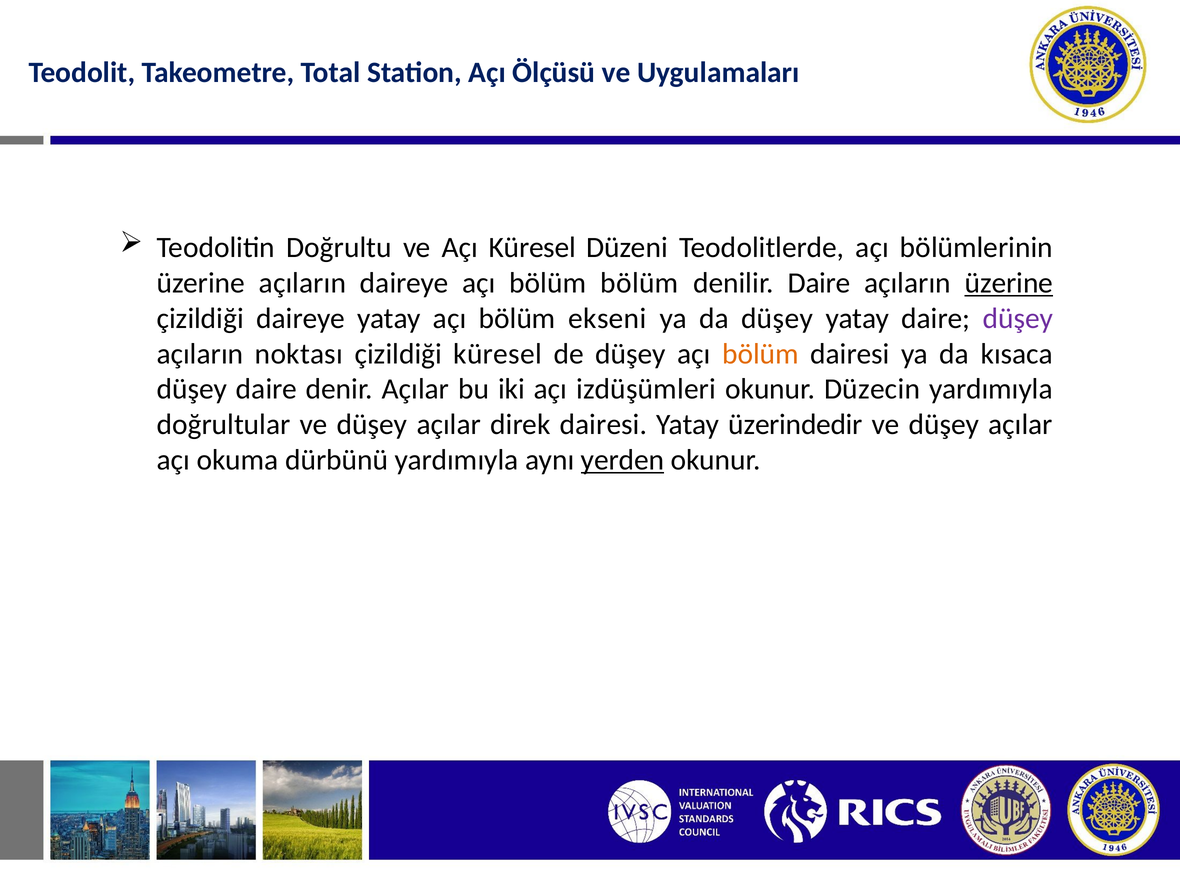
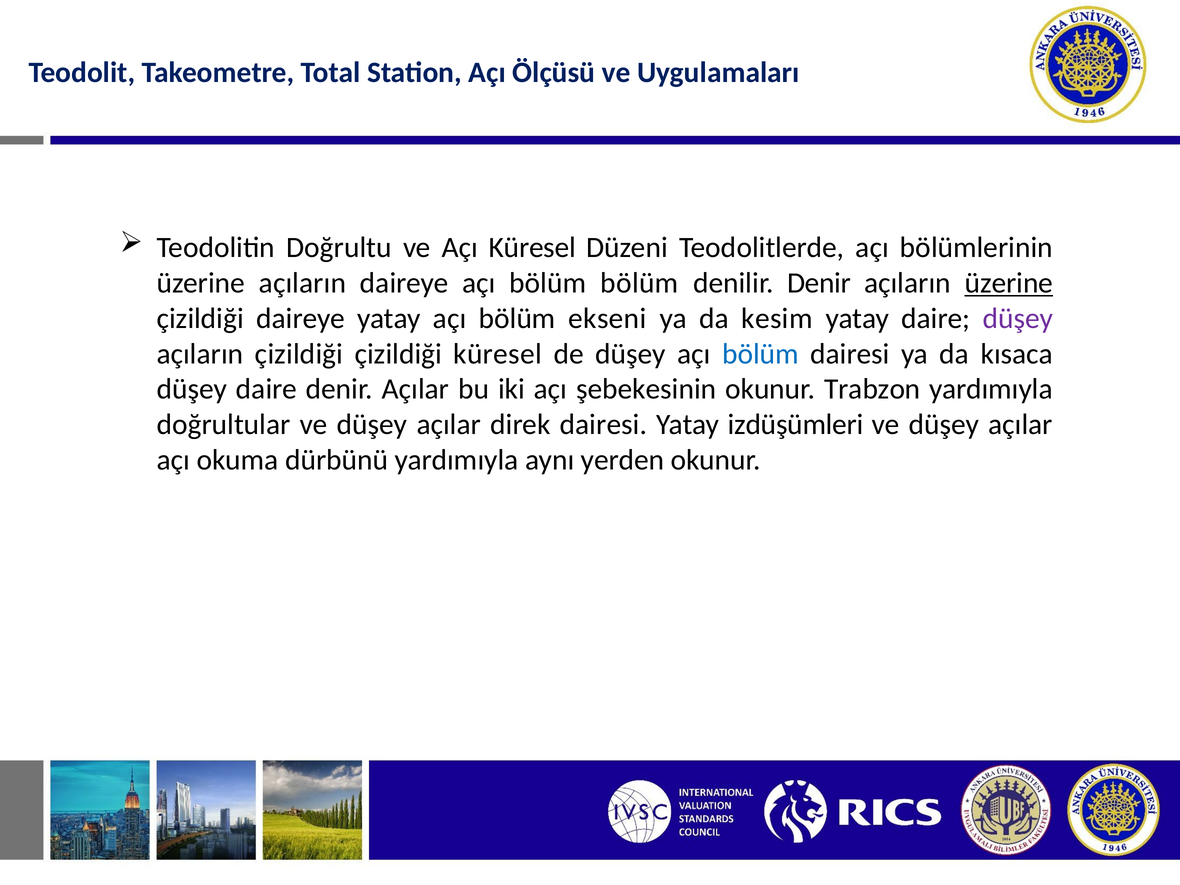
denilir Daire: Daire -> Denir
da düşey: düşey -> kesim
açıların noktası: noktası -> çizildiği
bölüm at (760, 354) colour: orange -> blue
izdüşümleri: izdüşümleri -> şebekesinin
Düzecin: Düzecin -> Trabzon
üzerindedir: üzerindedir -> izdüşümleri
yerden underline: present -> none
